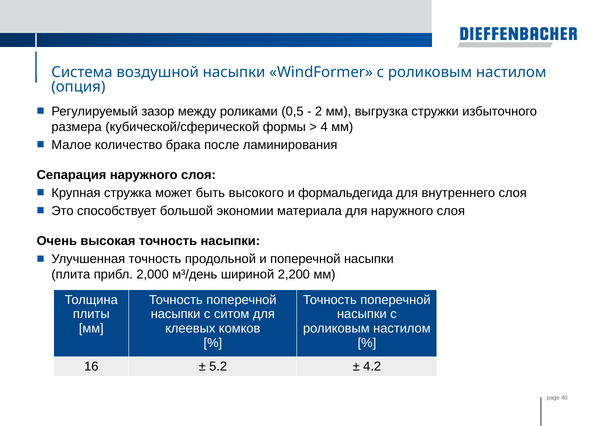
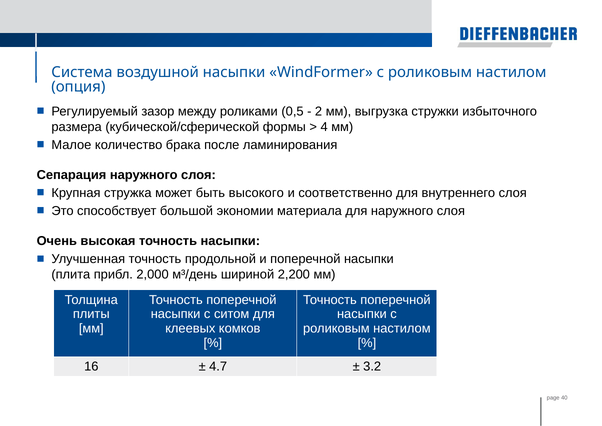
формальдегида: формальдегида -> соответственно
5.2: 5.2 -> 4.7
4.2: 4.2 -> 3.2
